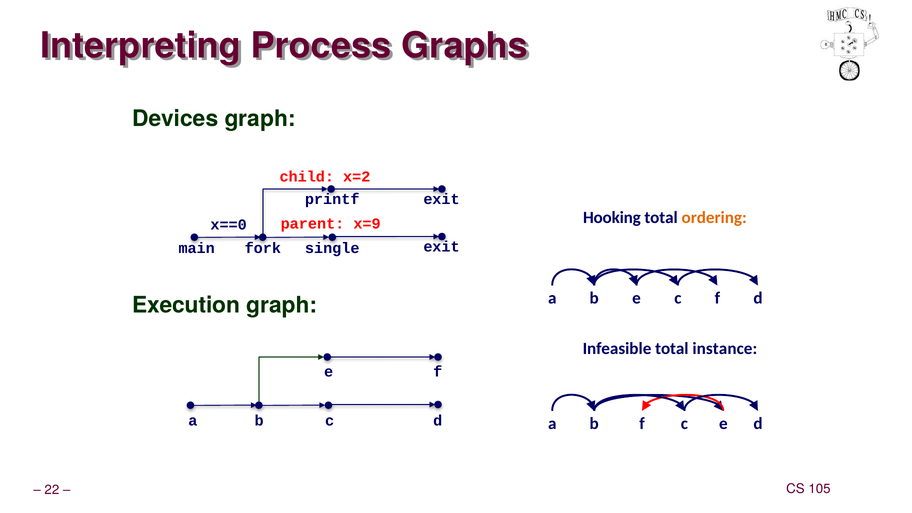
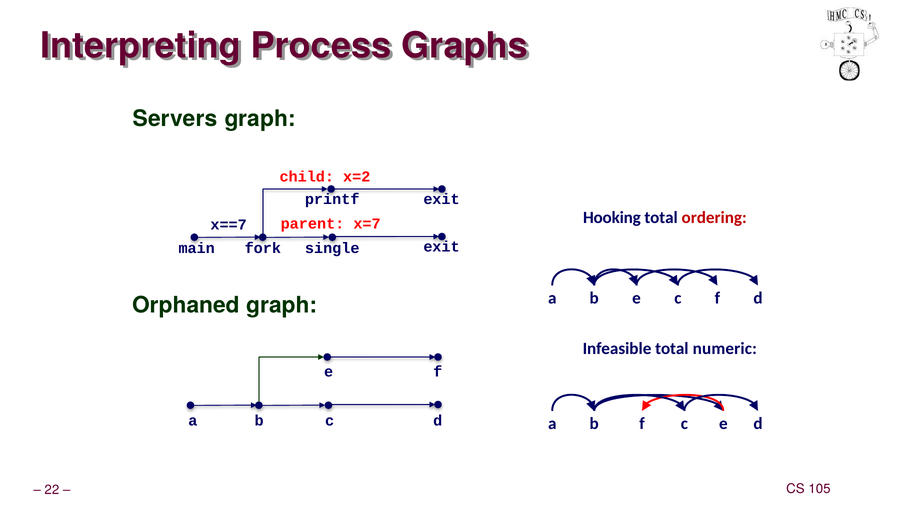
Devices: Devices -> Servers
ordering colour: orange -> red
x=9: x=9 -> x=7
x==0: x==0 -> x==7
Execution: Execution -> Orphaned
instance: instance -> numeric
